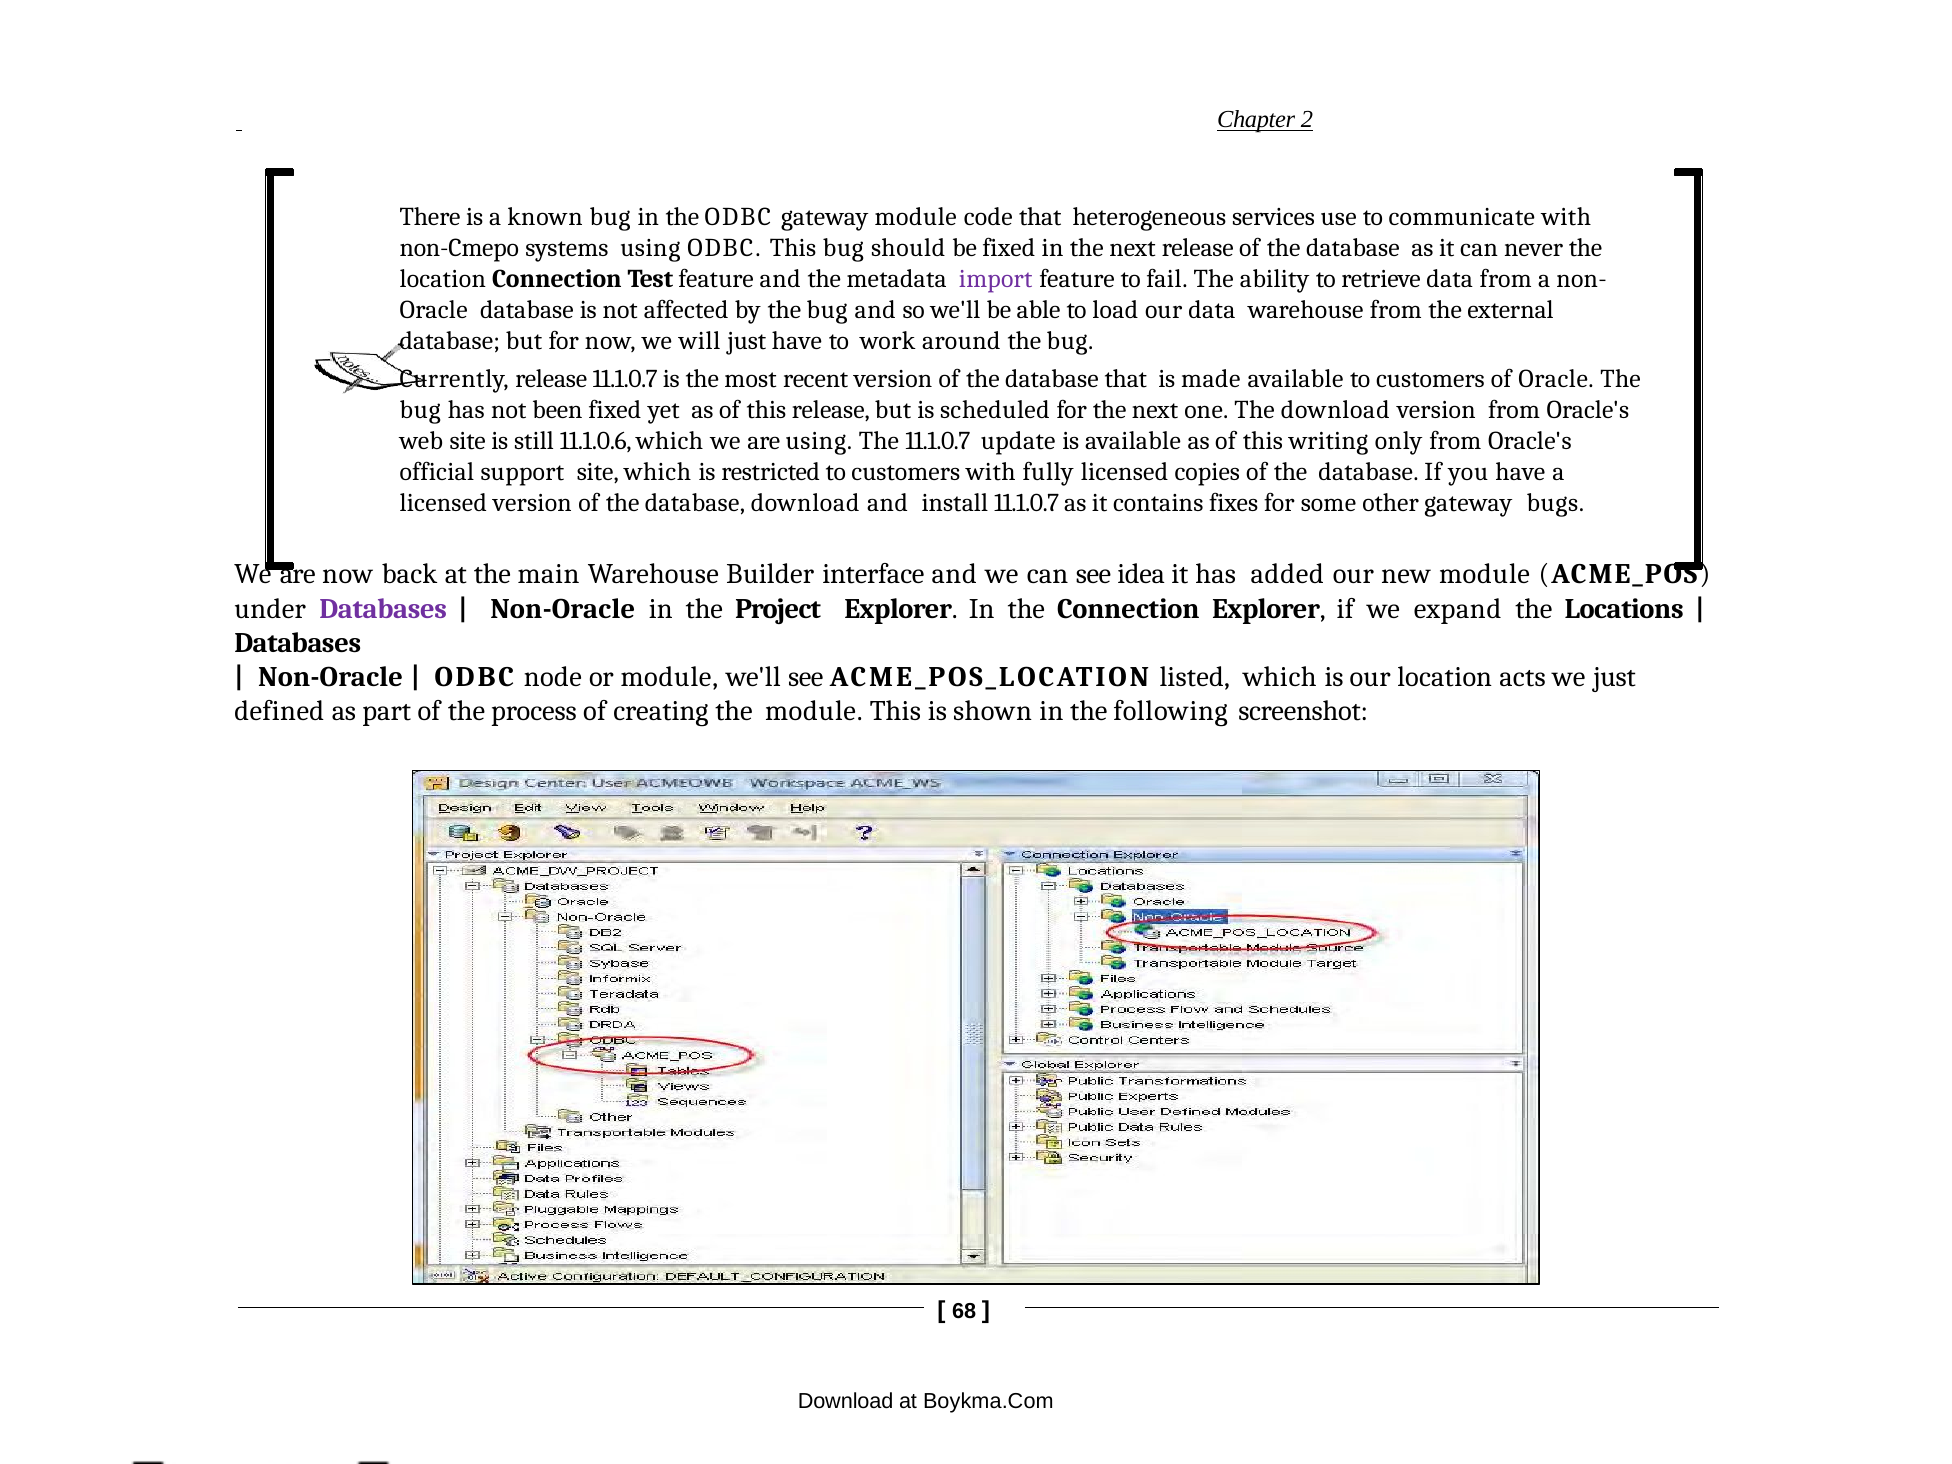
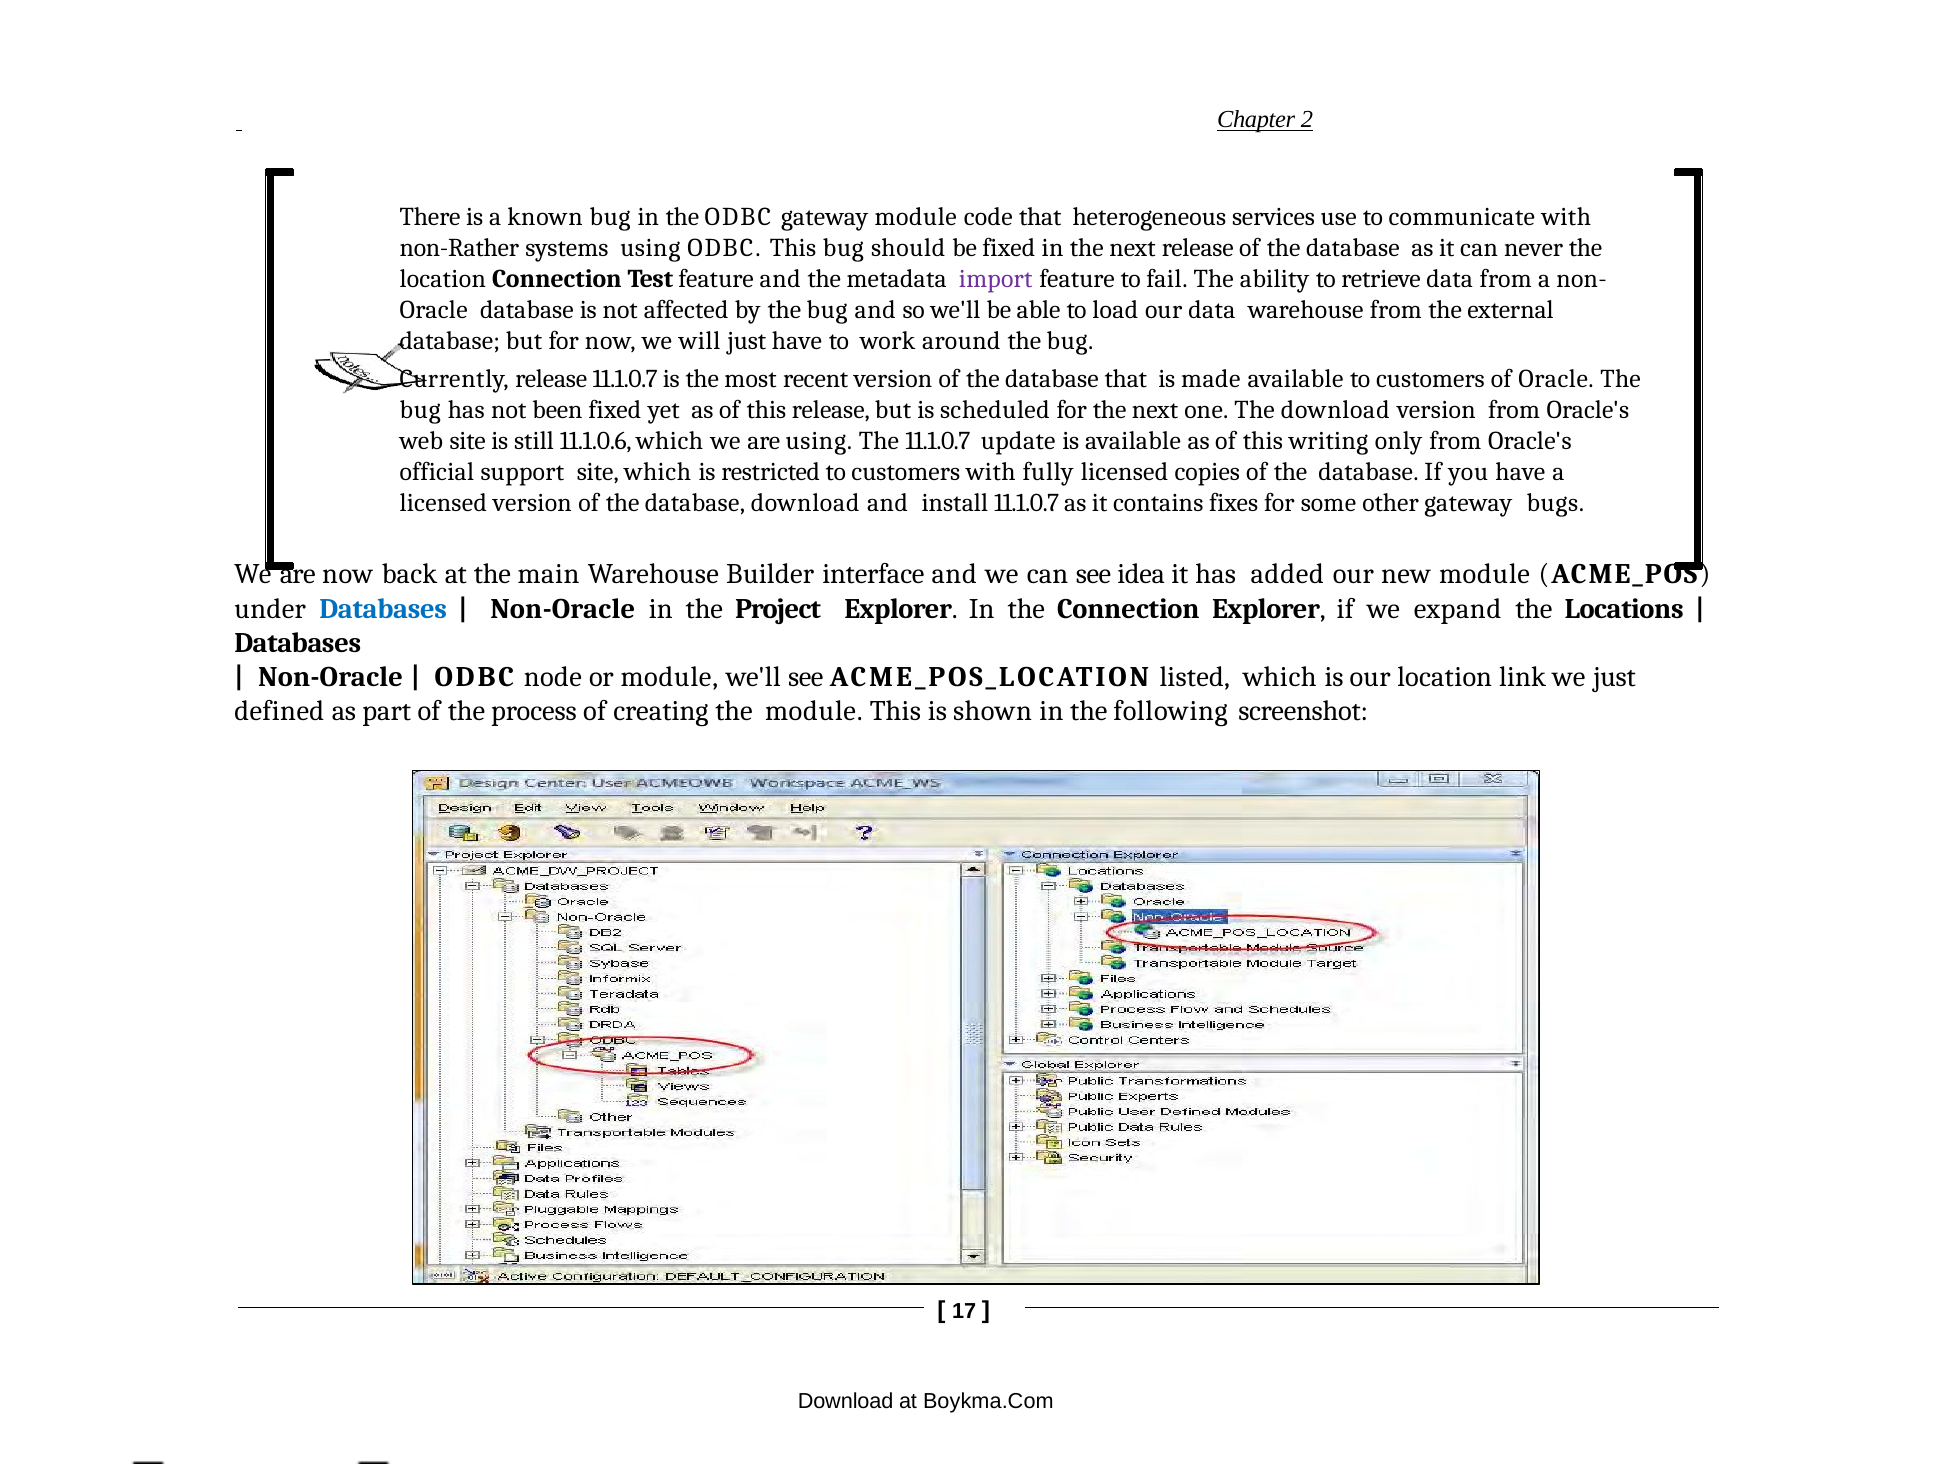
non-Cmepo: non-Cmepo -> non-Rather
Databases at (383, 609) colour: purple -> blue
acts: acts -> link
68: 68 -> 17
